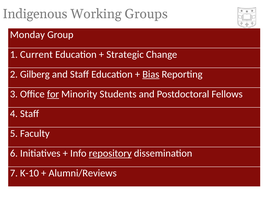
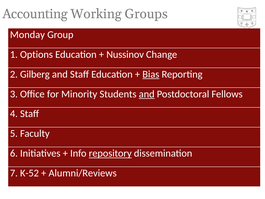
Indigenous: Indigenous -> Accounting
Current: Current -> Options
Strategic: Strategic -> Nussinov
for underline: present -> none
and at (147, 94) underline: none -> present
K-10: K-10 -> K-52
